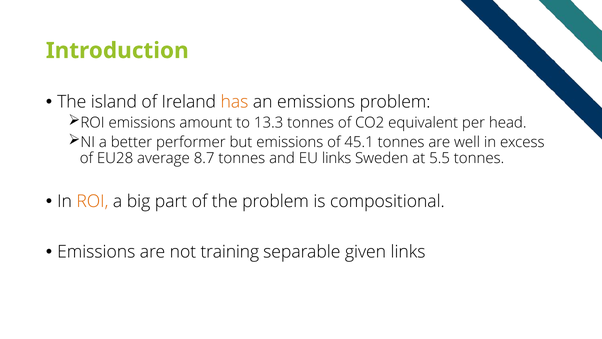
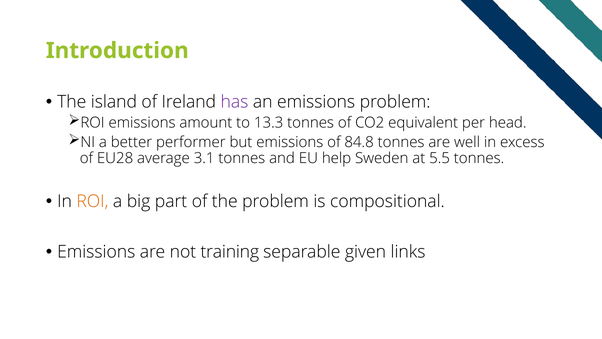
has colour: orange -> purple
45.1: 45.1 -> 84.8
8.7: 8.7 -> 3.1
EU links: links -> help
